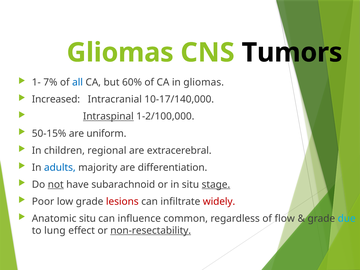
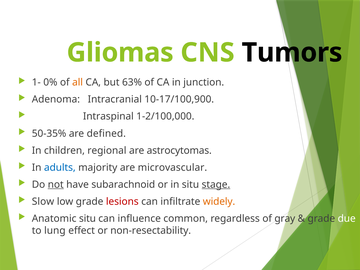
7%: 7% -> 0%
all colour: blue -> orange
60%: 60% -> 63%
in gliomas: gliomas -> junction
Increased: Increased -> Adenoma
10-17/140,000: 10-17/140,000 -> 10-17/100,900
Intraspinal underline: present -> none
50-15%: 50-15% -> 50-35%
uniform: uniform -> defined
extracerebral: extracerebral -> astrocytomas
differentiation: differentiation -> microvascular
Poor: Poor -> Slow
widely colour: red -> orange
flow: flow -> gray
due colour: light blue -> white
non-resectability underline: present -> none
